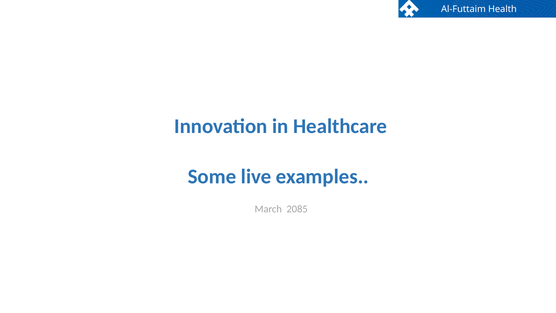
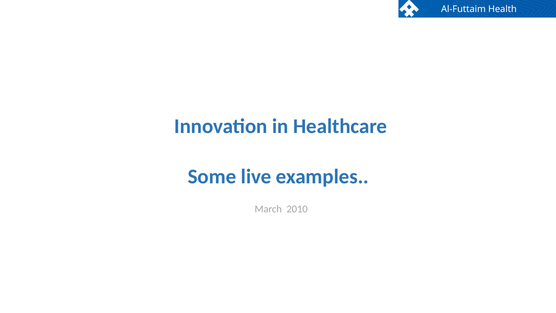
2085: 2085 -> 2010
